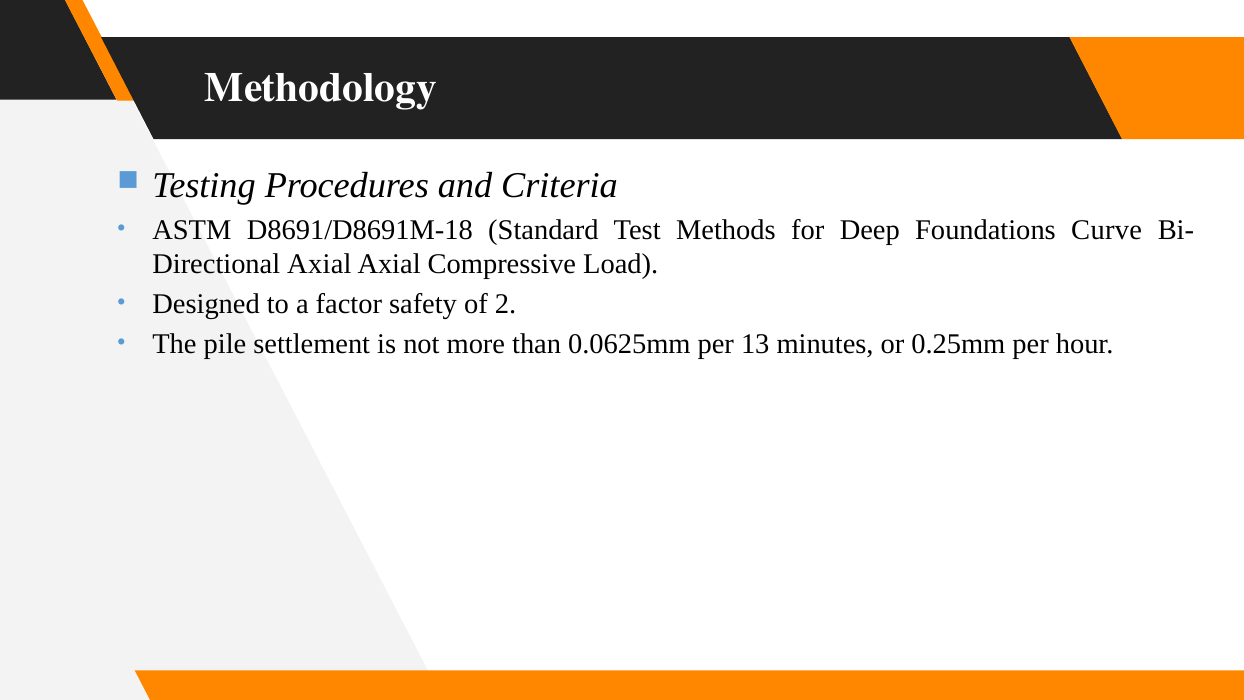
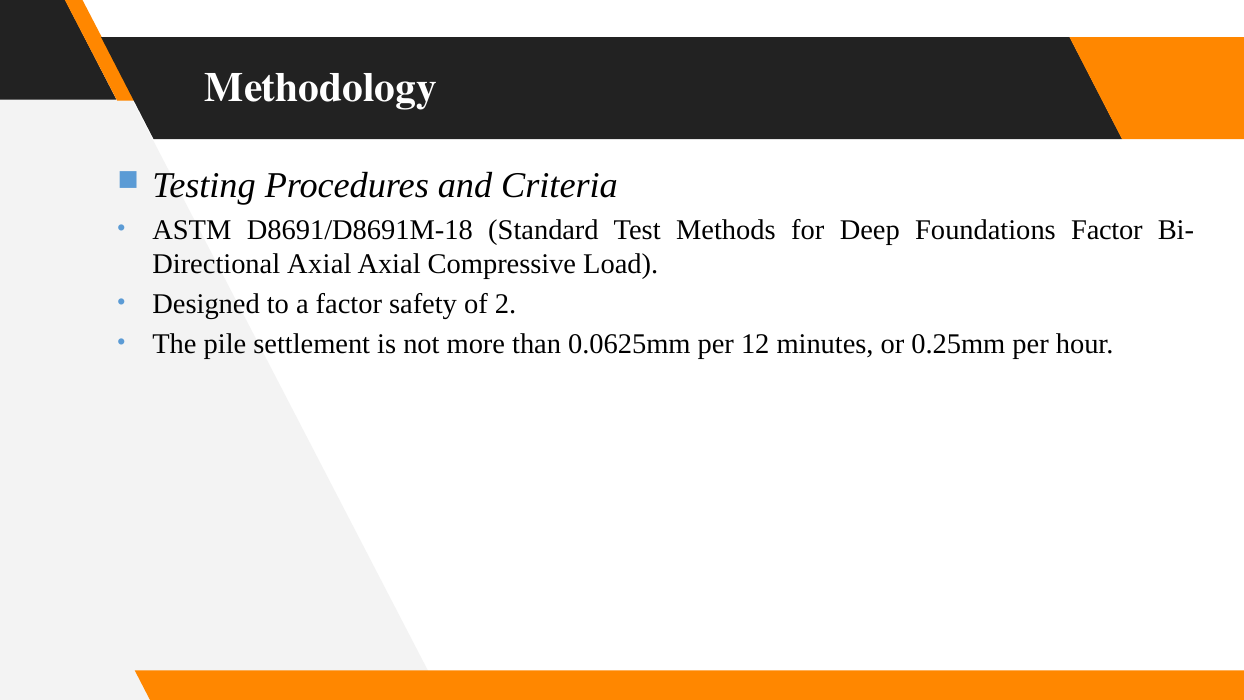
Foundations Curve: Curve -> Factor
13: 13 -> 12
